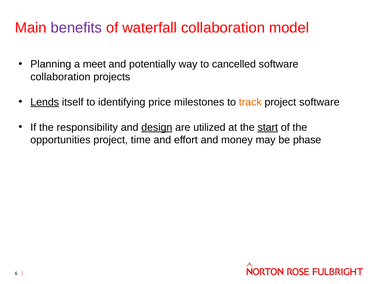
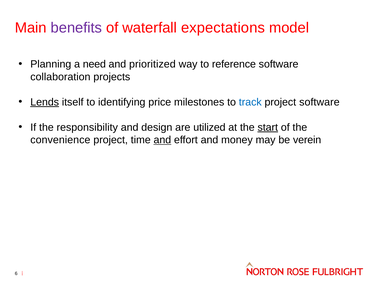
waterfall collaboration: collaboration -> expectations
meet: meet -> need
potentially: potentially -> prioritized
cancelled: cancelled -> reference
track colour: orange -> blue
design underline: present -> none
opportunities: opportunities -> convenience
and at (162, 140) underline: none -> present
phase: phase -> verein
